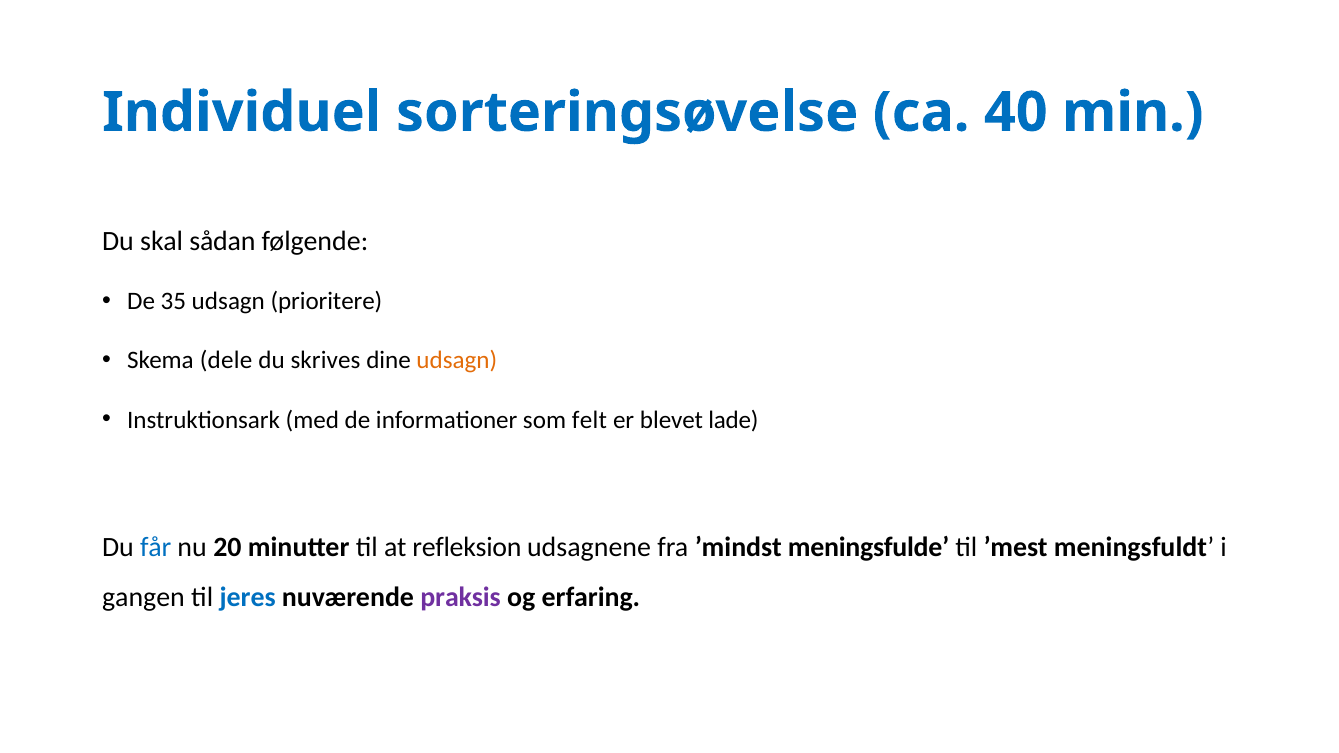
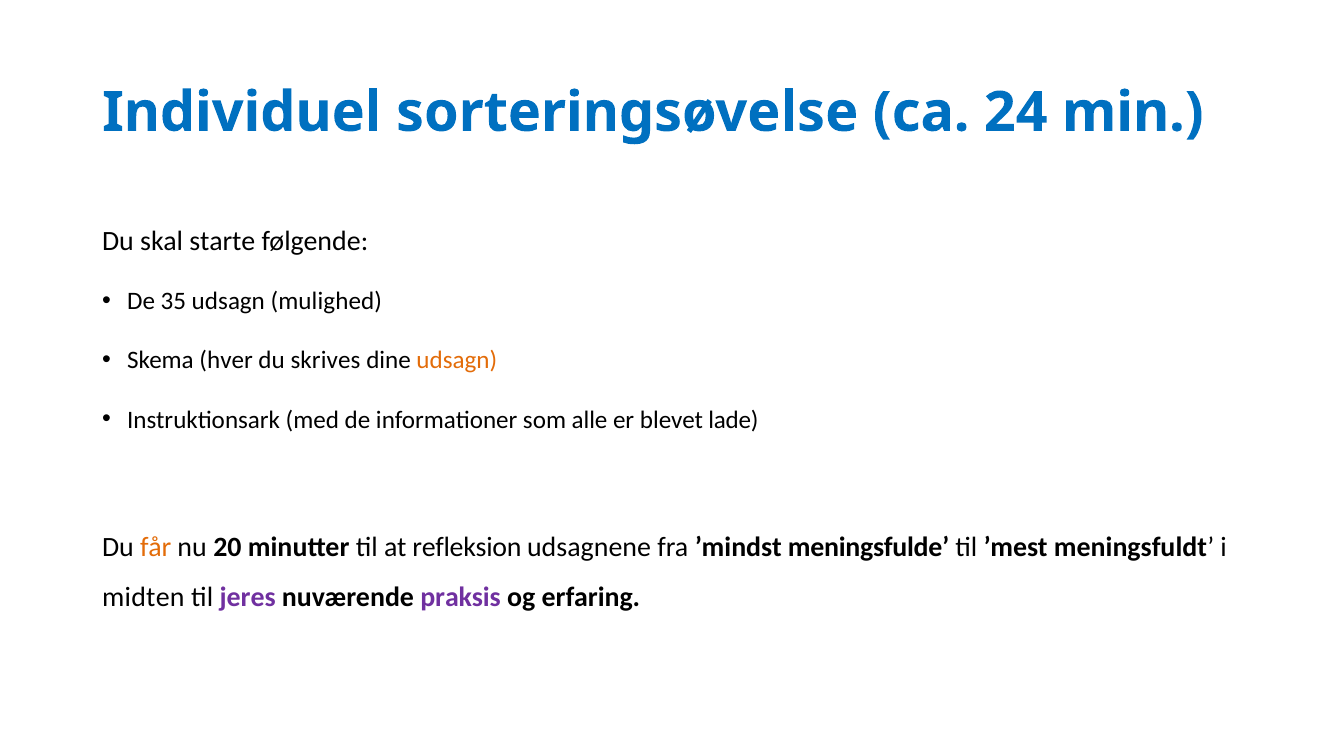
40: 40 -> 24
sådan: sådan -> starte
prioritere: prioritere -> mulighed
dele: dele -> hver
felt: felt -> alle
får colour: blue -> orange
gangen: gangen -> midten
jeres colour: blue -> purple
